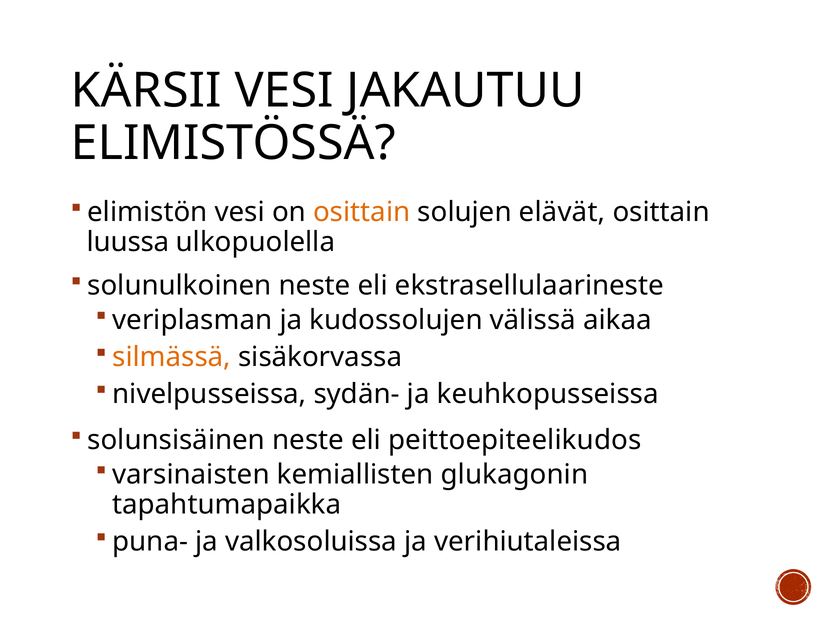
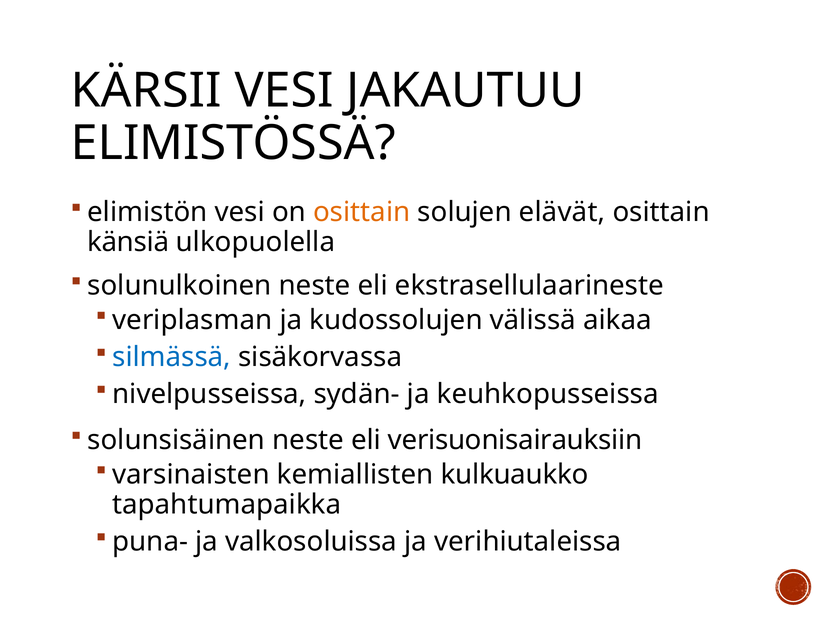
luussa: luussa -> känsiä
silmässä colour: orange -> blue
peittoepiteelikudos: peittoepiteelikudos -> verisuonisairauksiin
glukagonin: glukagonin -> kulkuaukko
